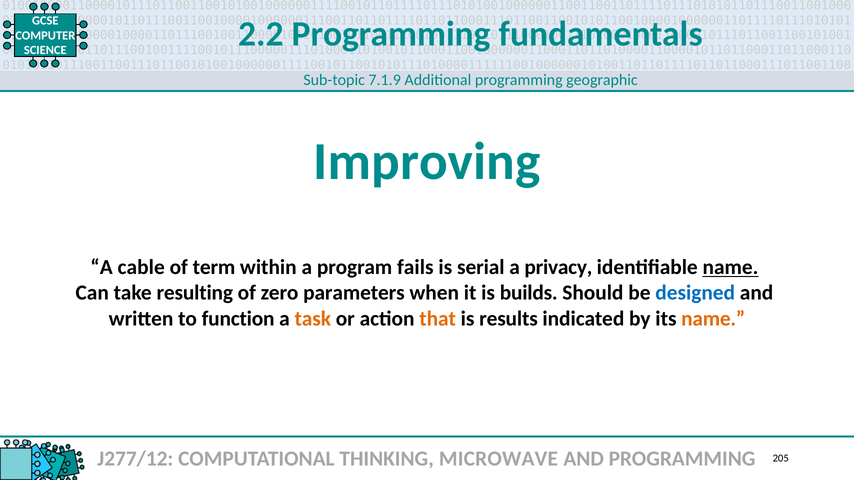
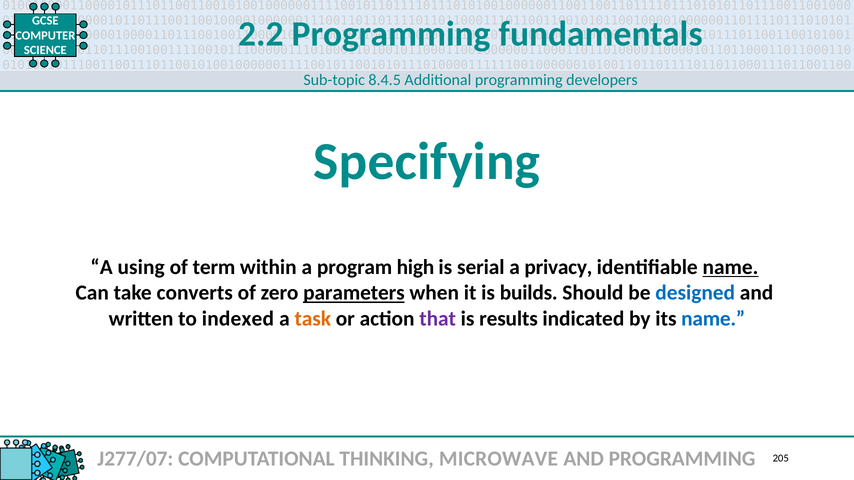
7.1.9: 7.1.9 -> 8.4.5
geographic: geographic -> developers
Improving: Improving -> Specifying
cable: cable -> using
fails: fails -> high
resulting: resulting -> converts
parameters underline: none -> present
function: function -> indexed
that colour: orange -> purple
name at (713, 319) colour: orange -> blue
J277/12: J277/12 -> J277/07
